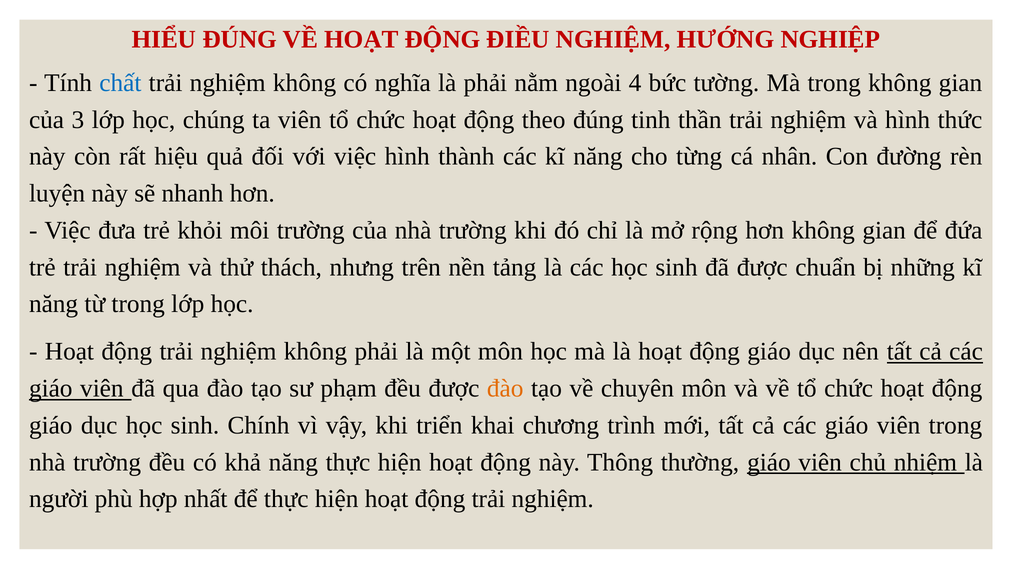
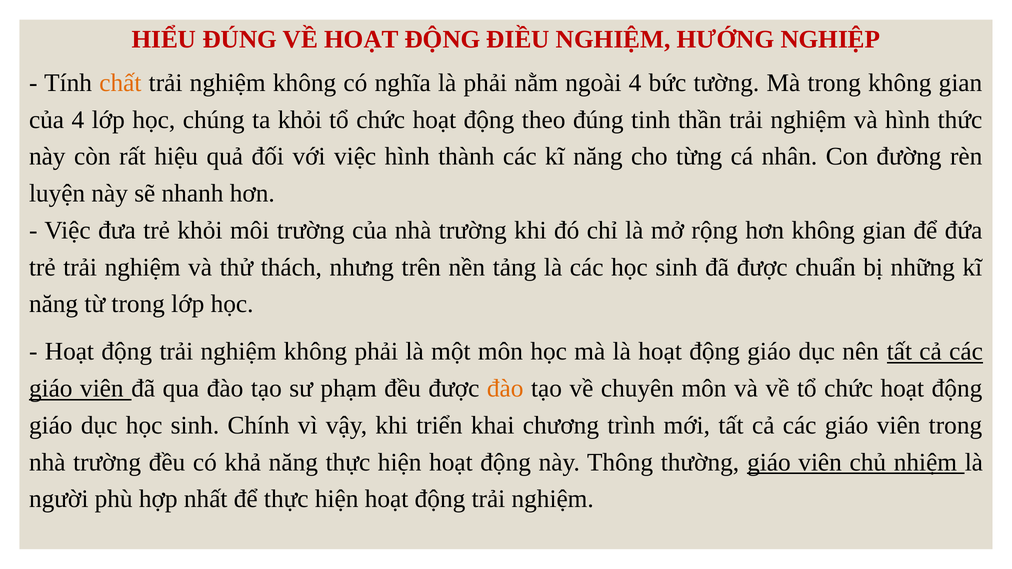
chất colour: blue -> orange
của 3: 3 -> 4
ta viên: viên -> khỏi
